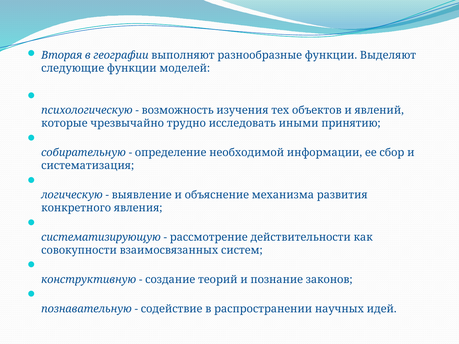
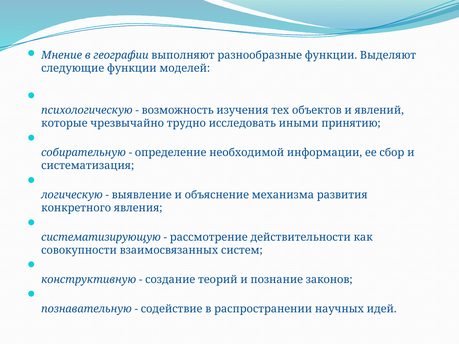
Вторая: Вторая -> Мнение
